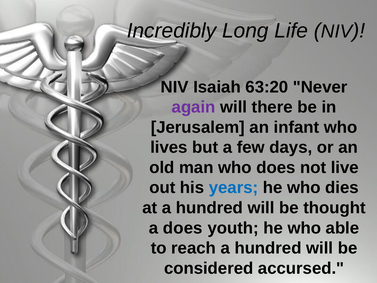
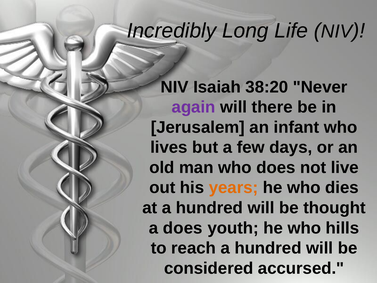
63:20: 63:20 -> 38:20
years colour: blue -> orange
able: able -> hills
